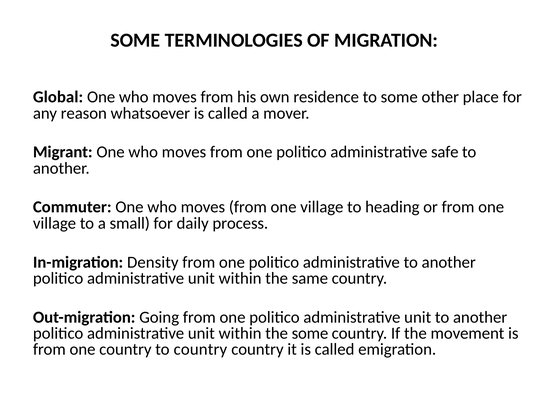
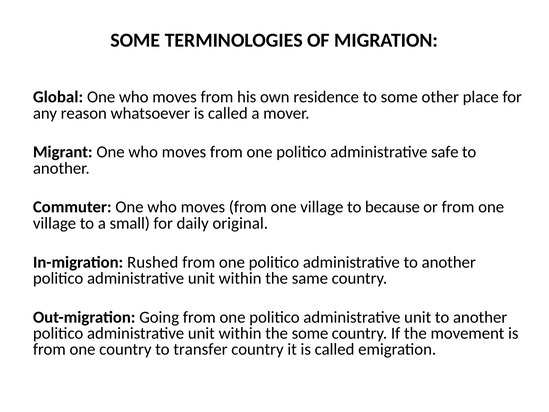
heading: heading -> because
process: process -> original
Density: Density -> Rushed
to country: country -> transfer
